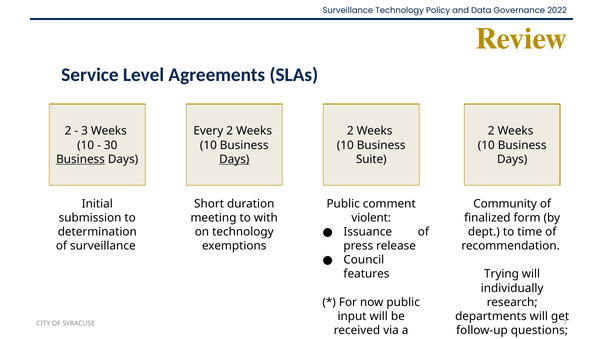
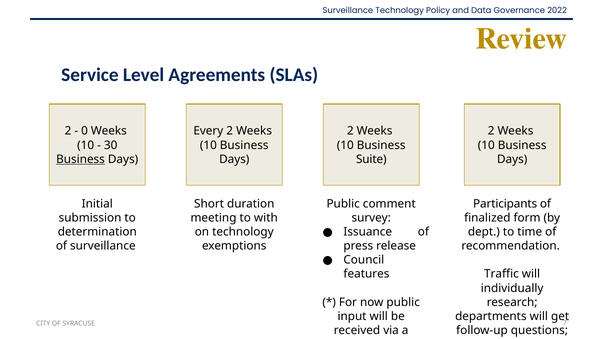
3: 3 -> 0
Days at (234, 159) underline: present -> none
Community: Community -> Participants
violent: violent -> survey
Trying: Trying -> Traffic
